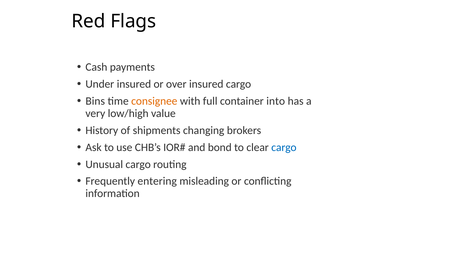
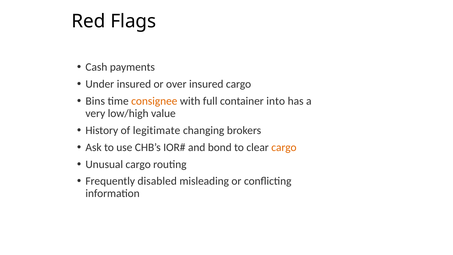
shipments: shipments -> legitimate
cargo at (284, 147) colour: blue -> orange
entering: entering -> disabled
